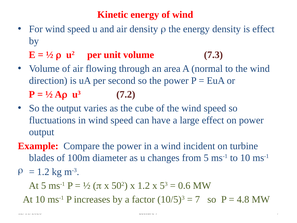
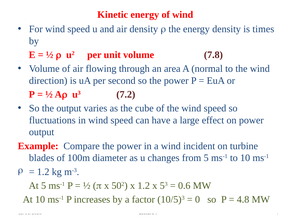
is effect: effect -> times
7.3: 7.3 -> 7.8
7 at (198, 199): 7 -> 0
